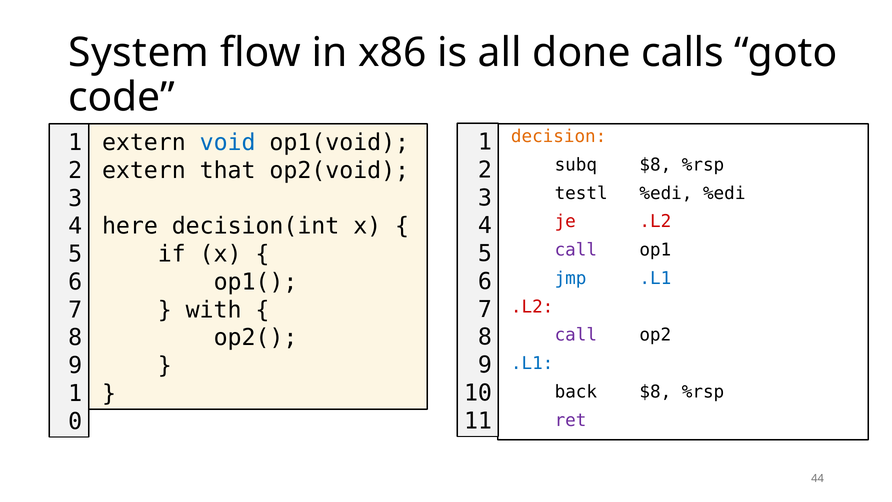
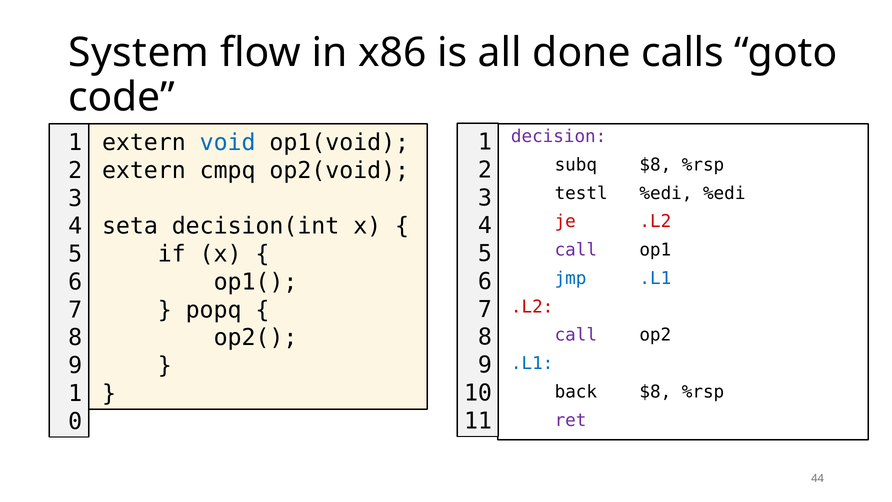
decision colour: orange -> purple
that: that -> cmpq
here: here -> seta
with: with -> popq
